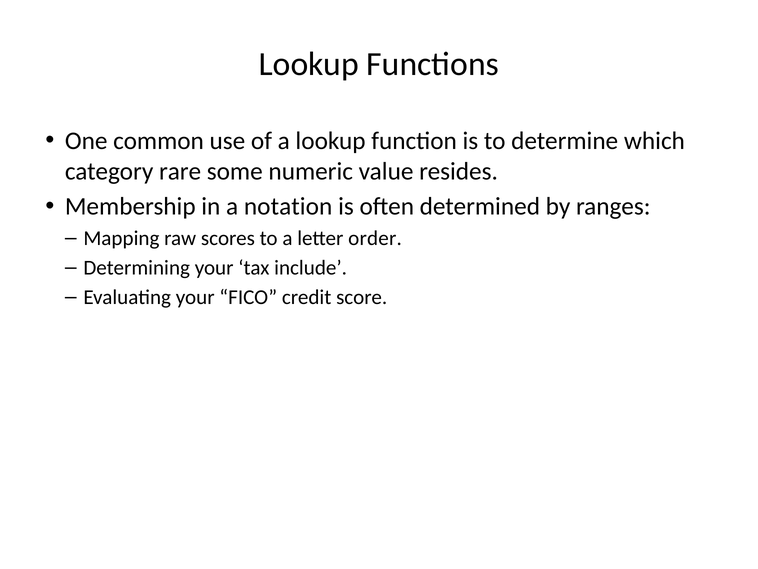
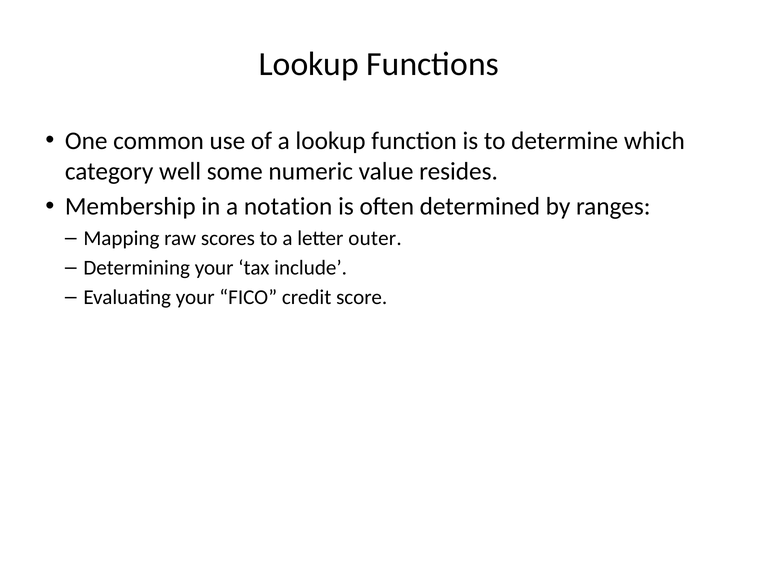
rare: rare -> well
order: order -> outer
